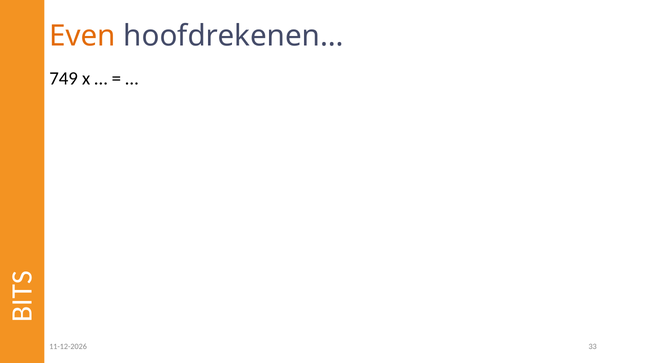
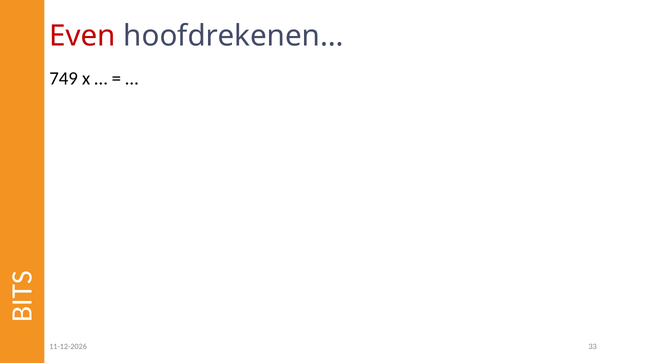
Even colour: orange -> red
